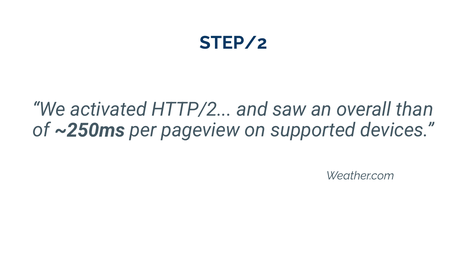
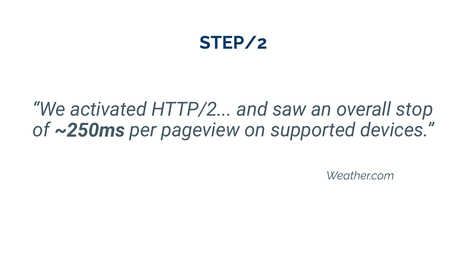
than: than -> stop
